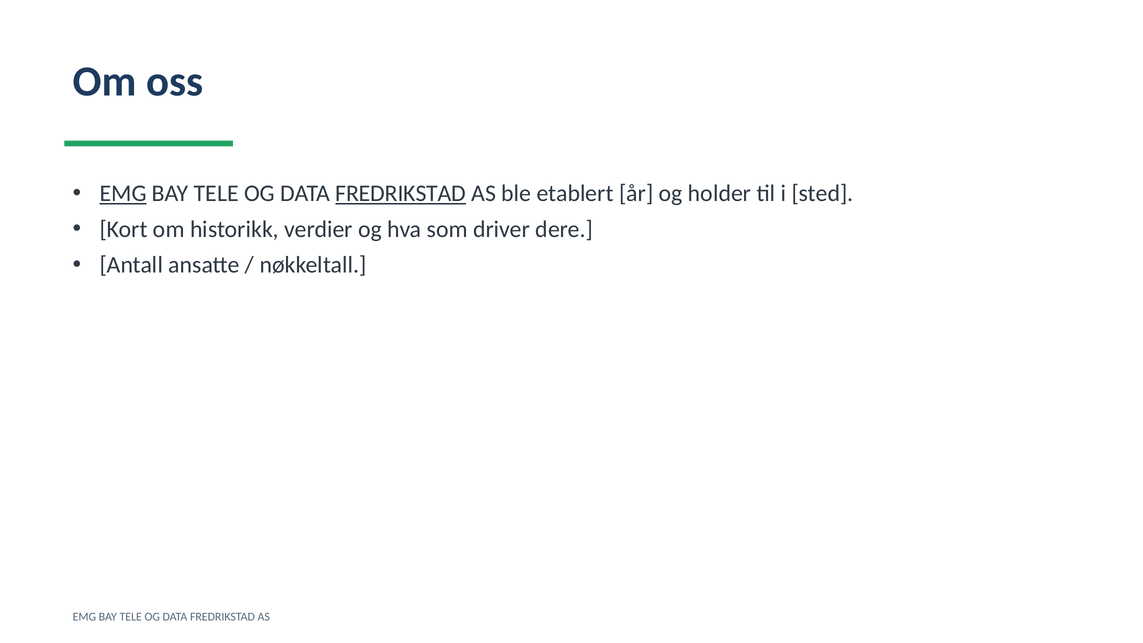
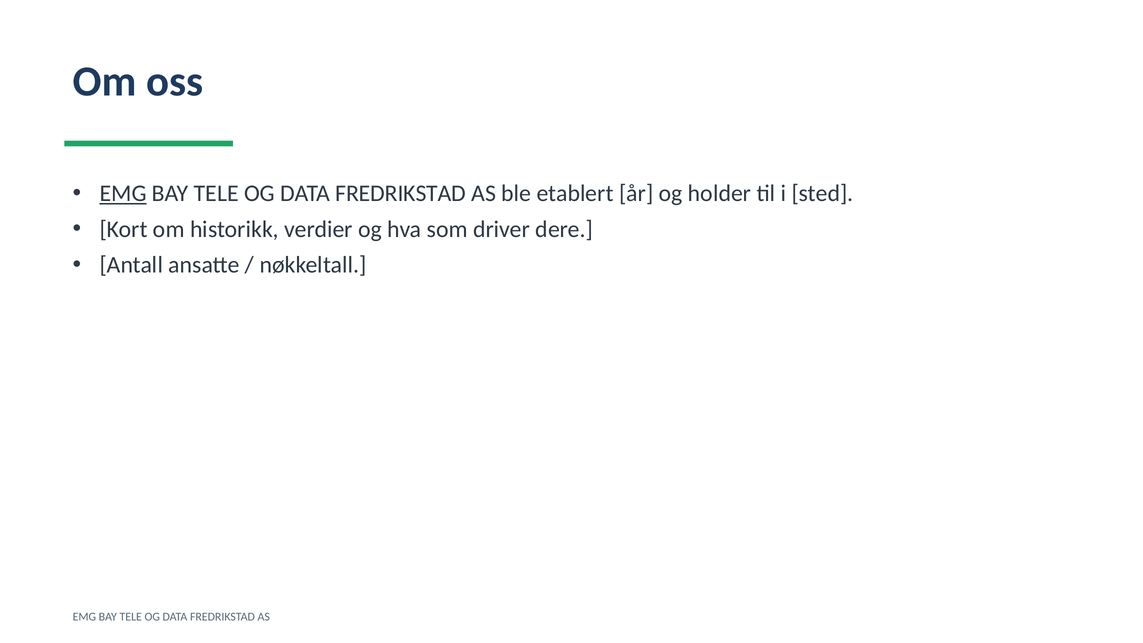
FREDRIKSTAD at (401, 194) underline: present -> none
